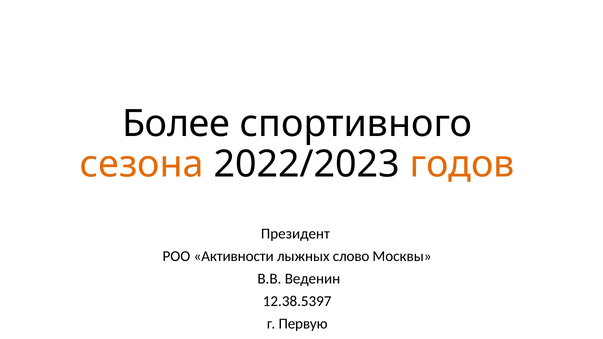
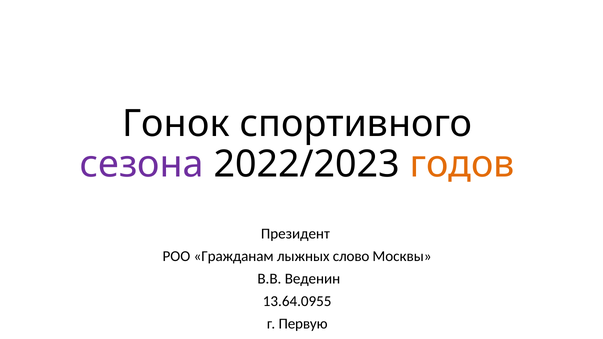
Более: Более -> Гонок
сезона colour: orange -> purple
Активности: Активности -> Гражданам
12.38.5397: 12.38.5397 -> 13.64.0955
